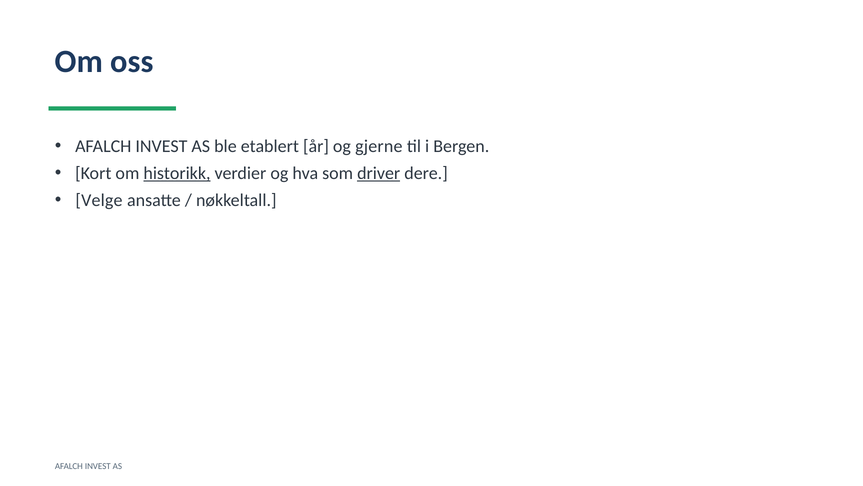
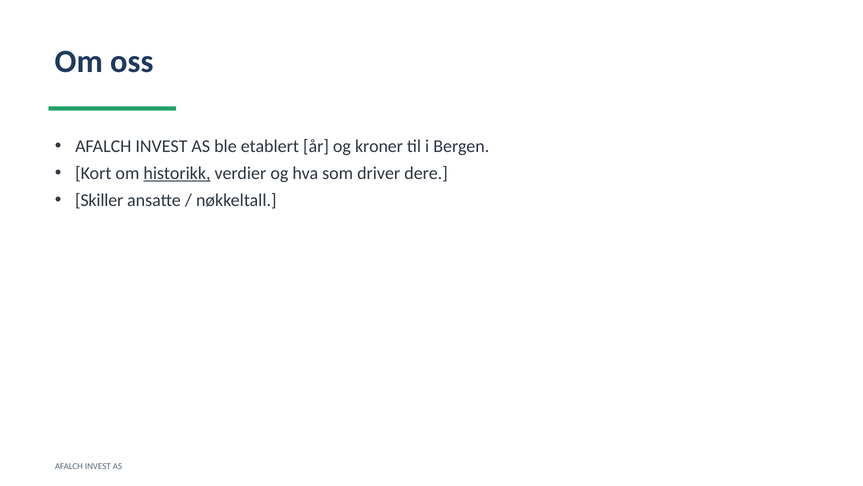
gjerne: gjerne -> kroner
driver underline: present -> none
Velge: Velge -> Skiller
